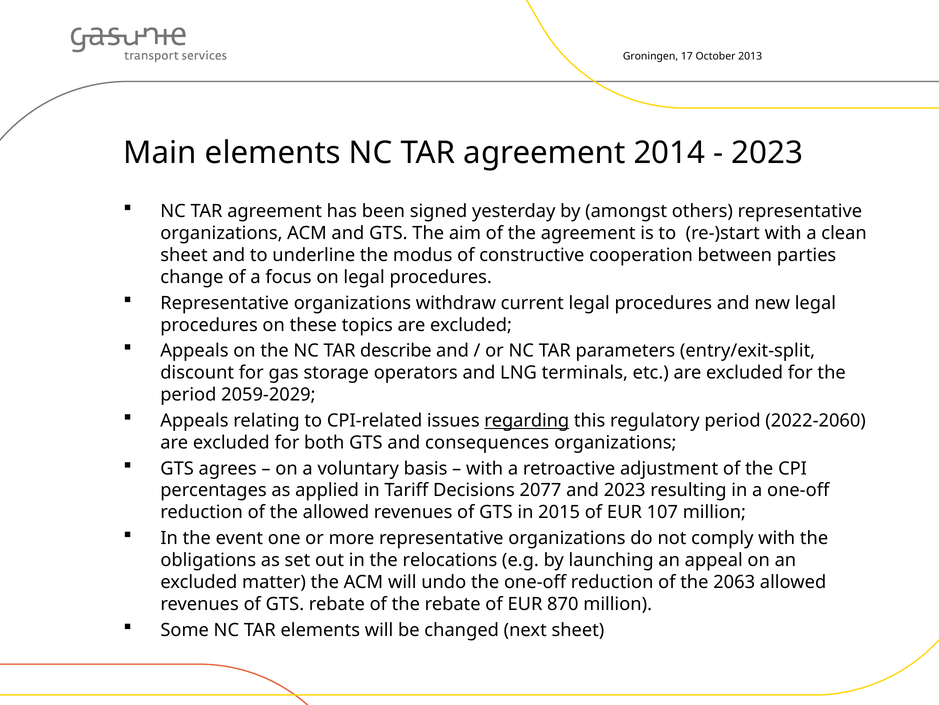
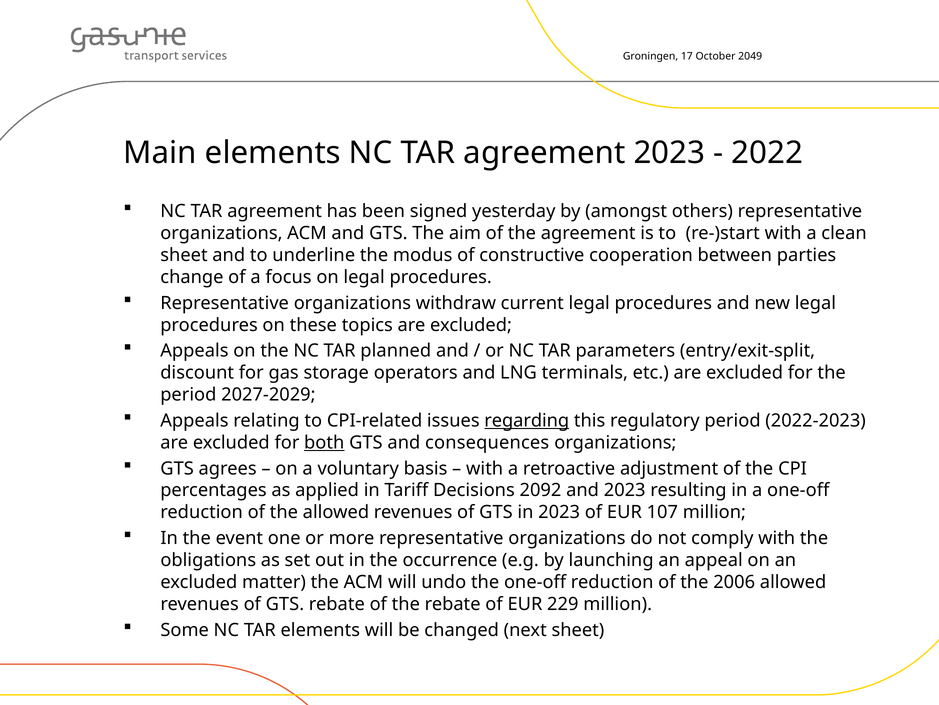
2013: 2013 -> 2049
agreement 2014: 2014 -> 2023
2023 at (767, 153): 2023 -> 2022
describe: describe -> planned
2059-2029: 2059-2029 -> 2027-2029
2022-2060: 2022-2060 -> 2022-2023
both underline: none -> present
2077: 2077 -> 2092
in 2015: 2015 -> 2023
relocations: relocations -> occurrence
2063: 2063 -> 2006
870: 870 -> 229
